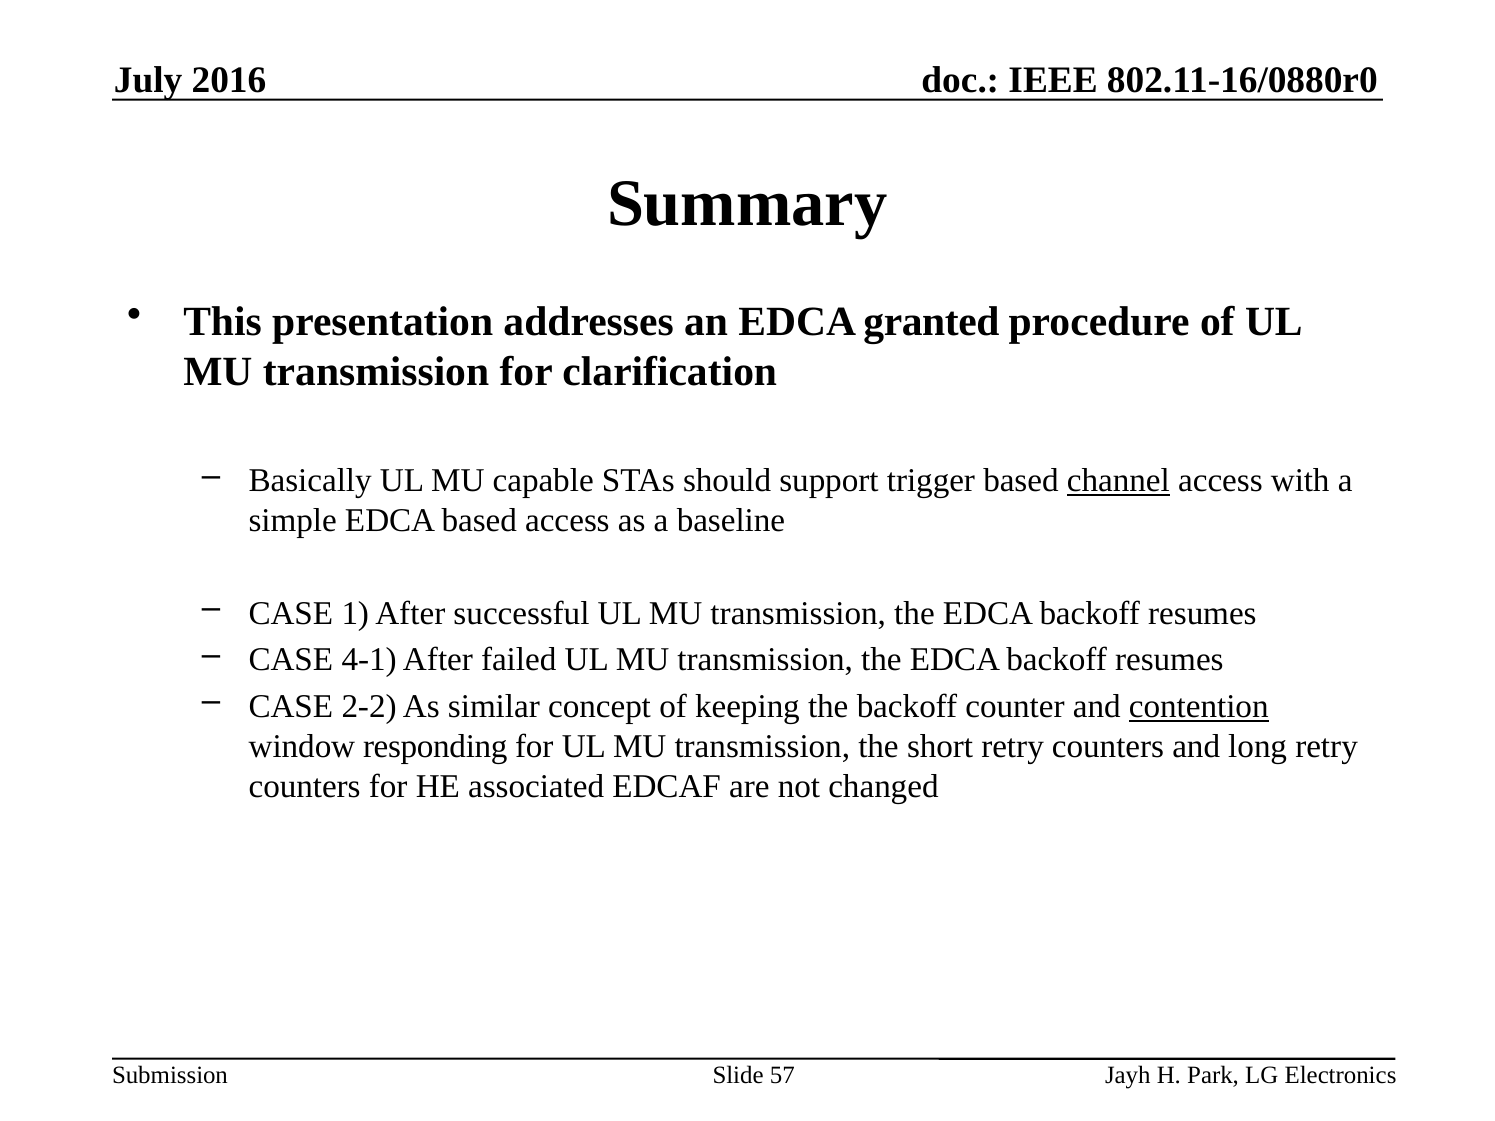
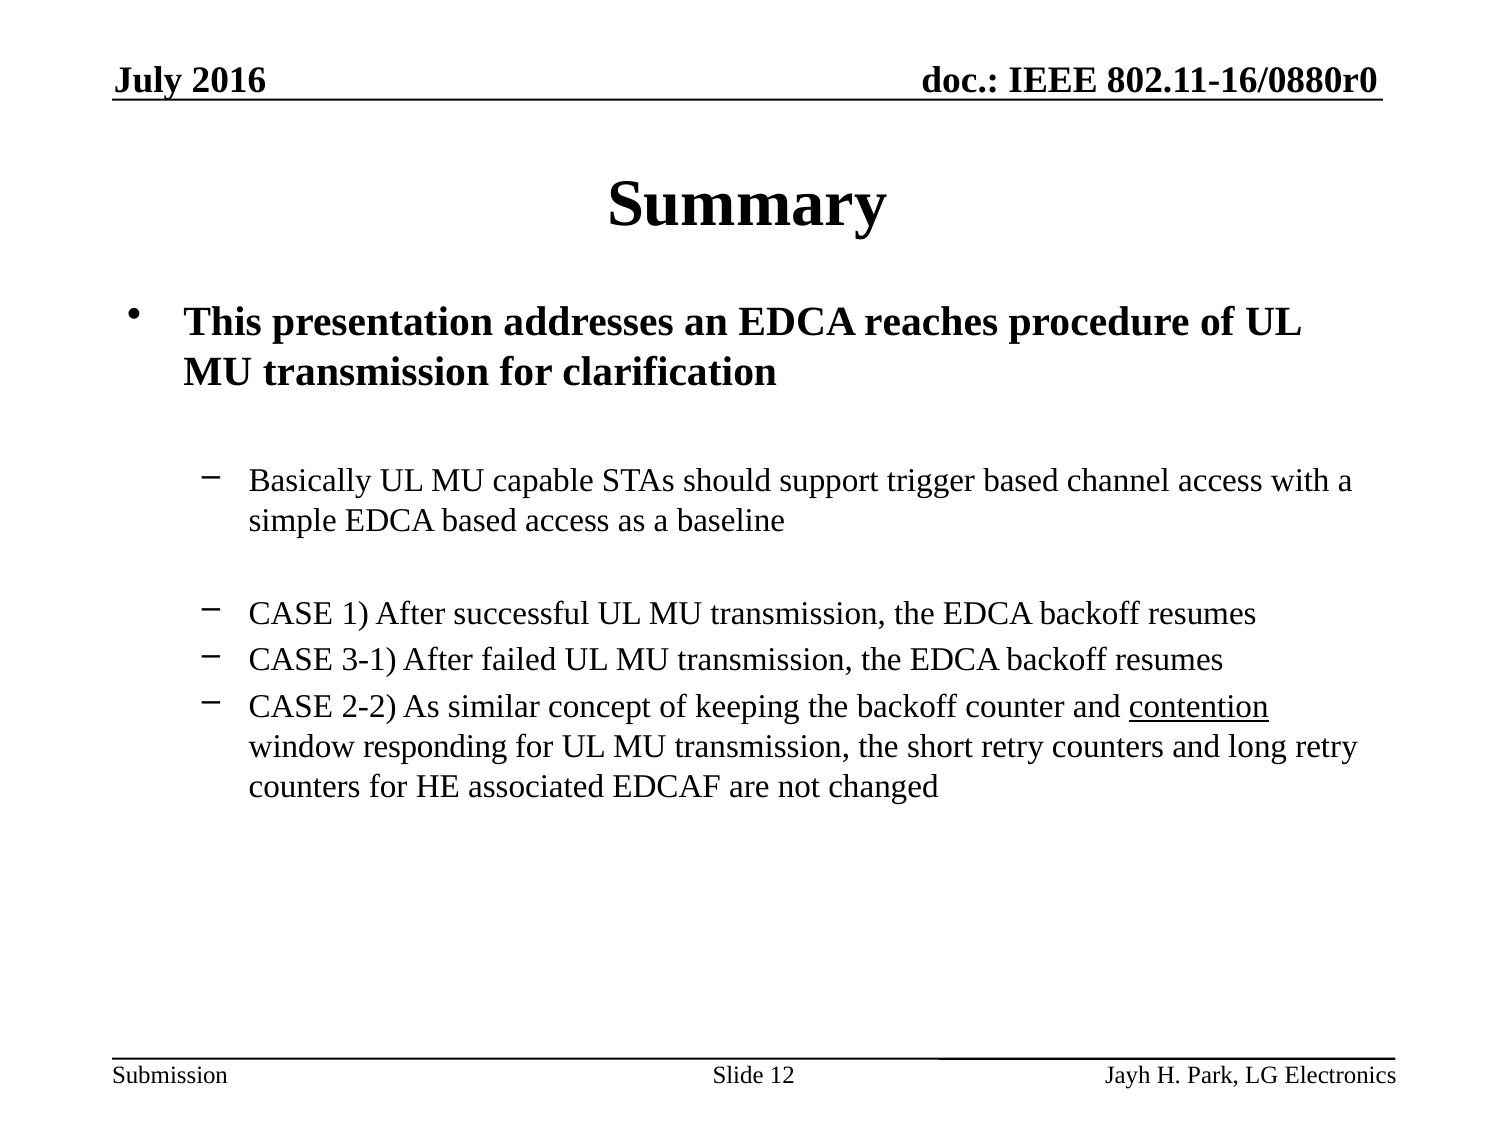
granted: granted -> reaches
channel underline: present -> none
4-1: 4-1 -> 3-1
57: 57 -> 12
